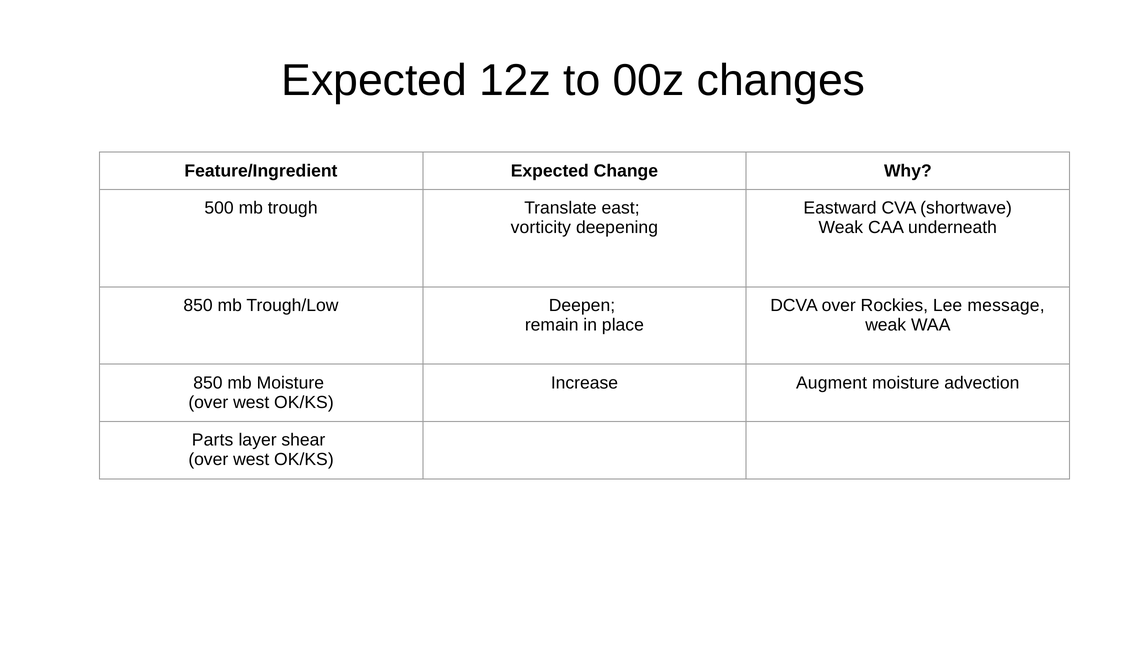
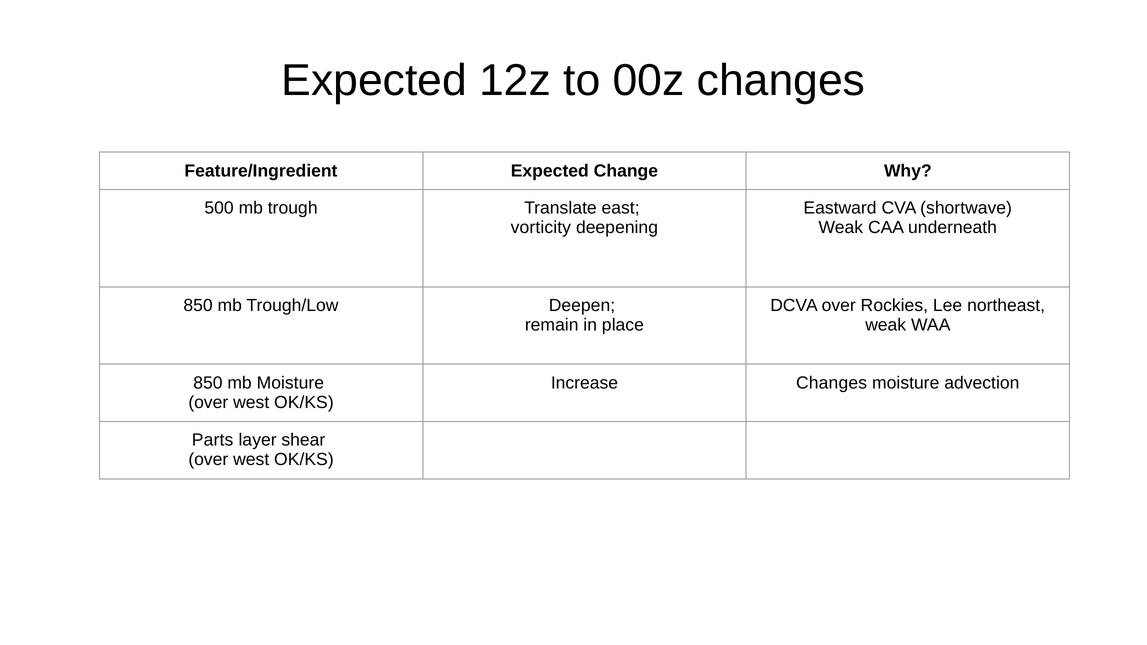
message: message -> northeast
Increase Augment: Augment -> Changes
